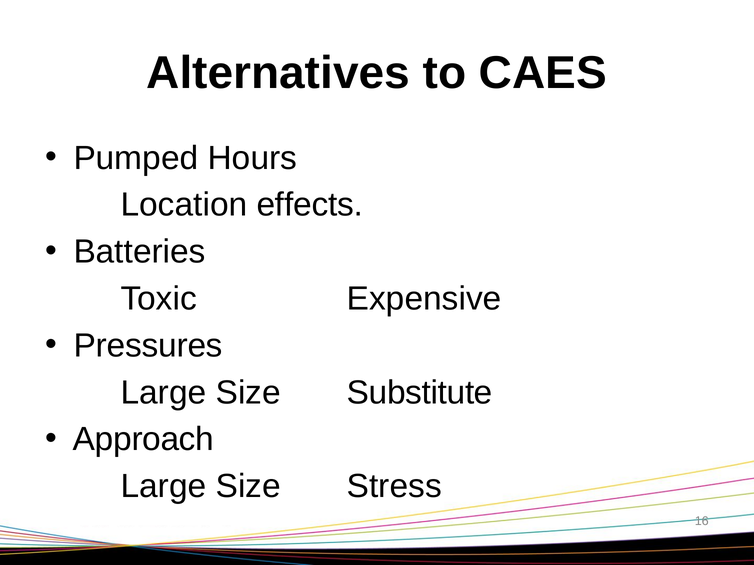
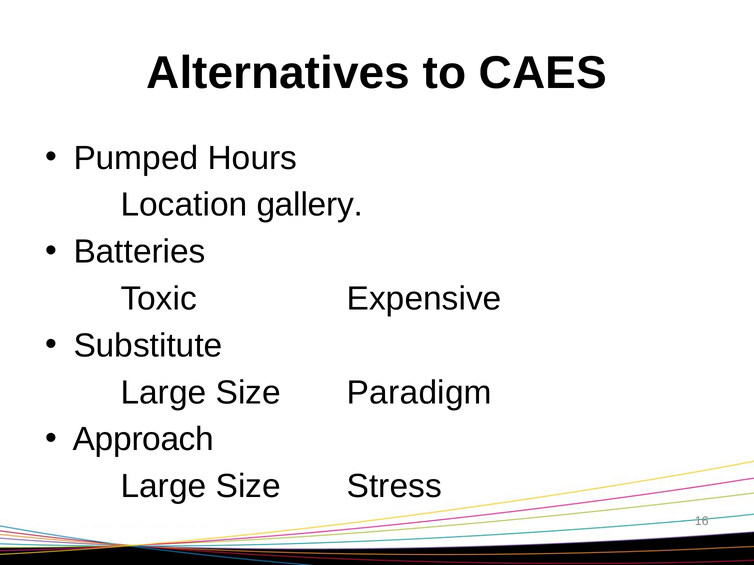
effects: effects -> gallery
Pressures: Pressures -> Substitute
Substitute: Substitute -> Paradigm
